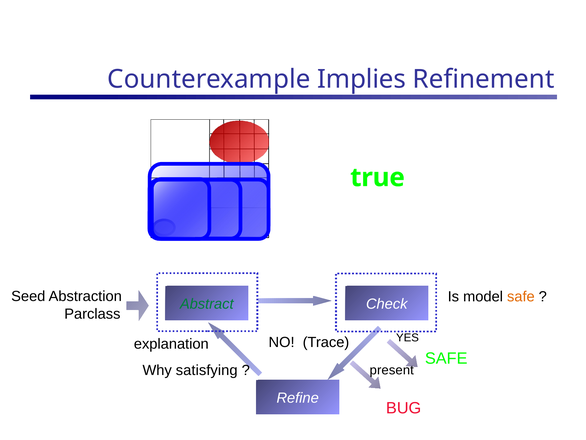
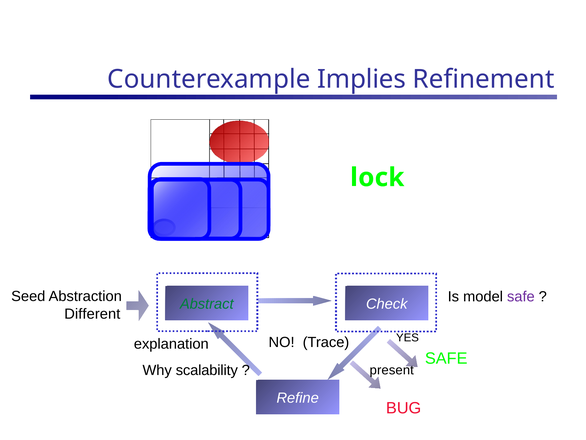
true: true -> lock
safe at (521, 296) colour: orange -> purple
Parclass: Parclass -> Different
satisfying: satisfying -> scalability
